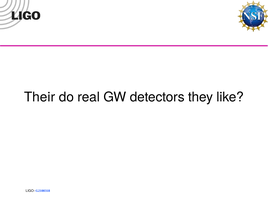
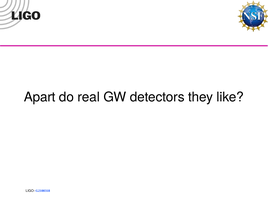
Their: Their -> Apart
